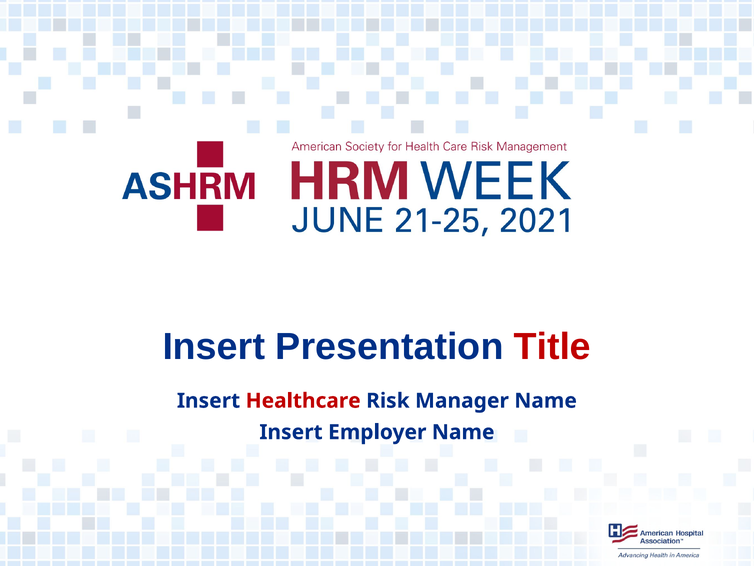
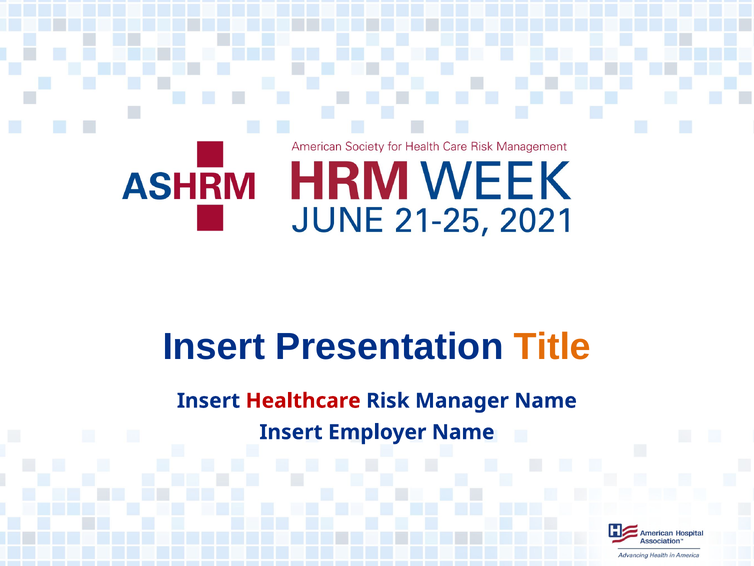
Title colour: red -> orange
